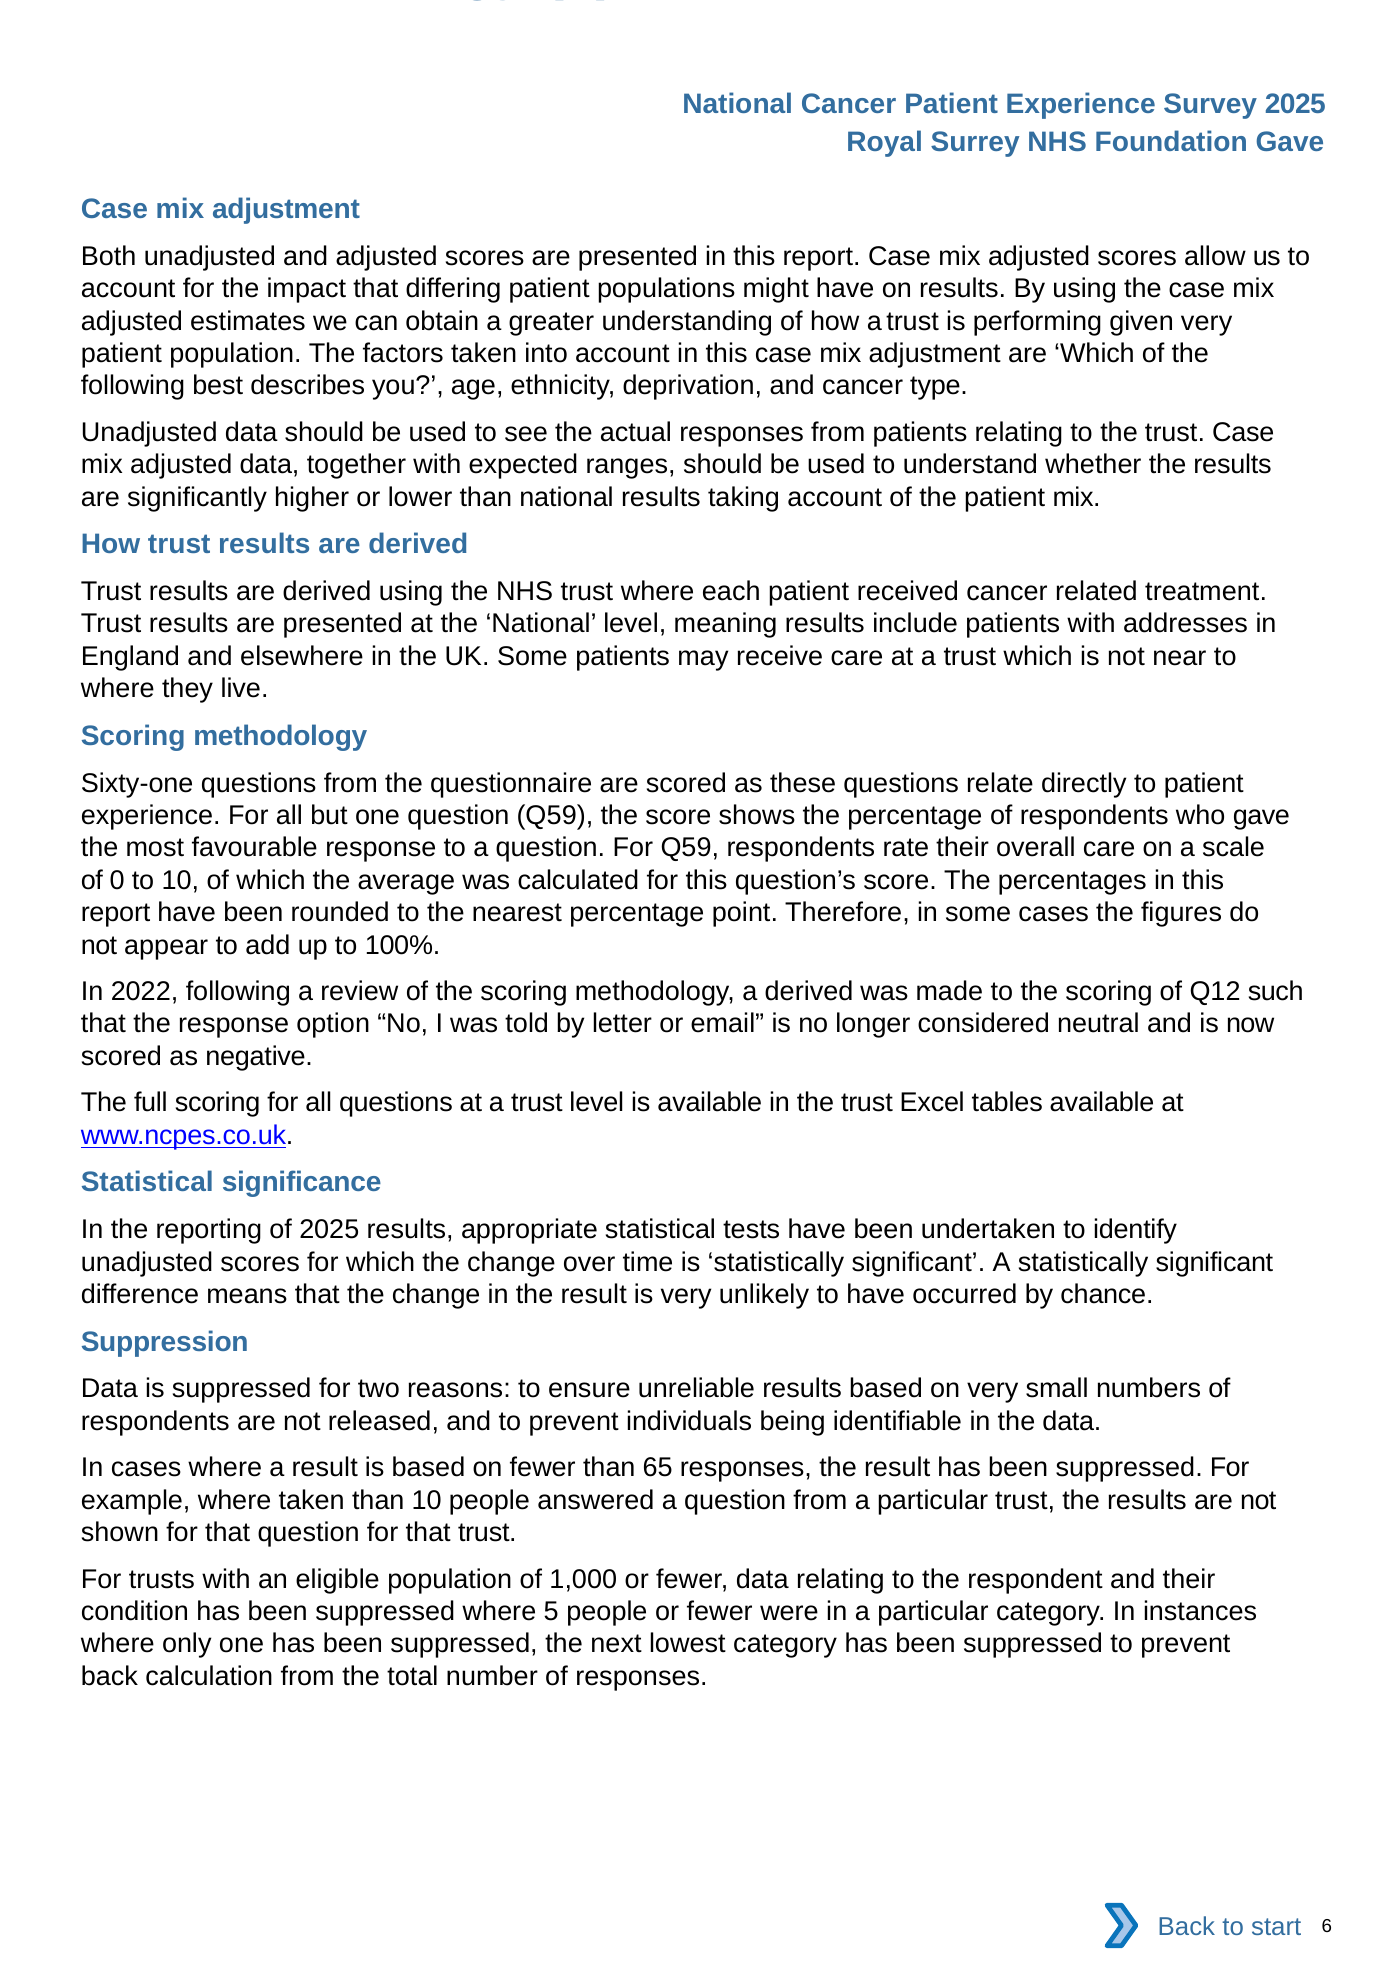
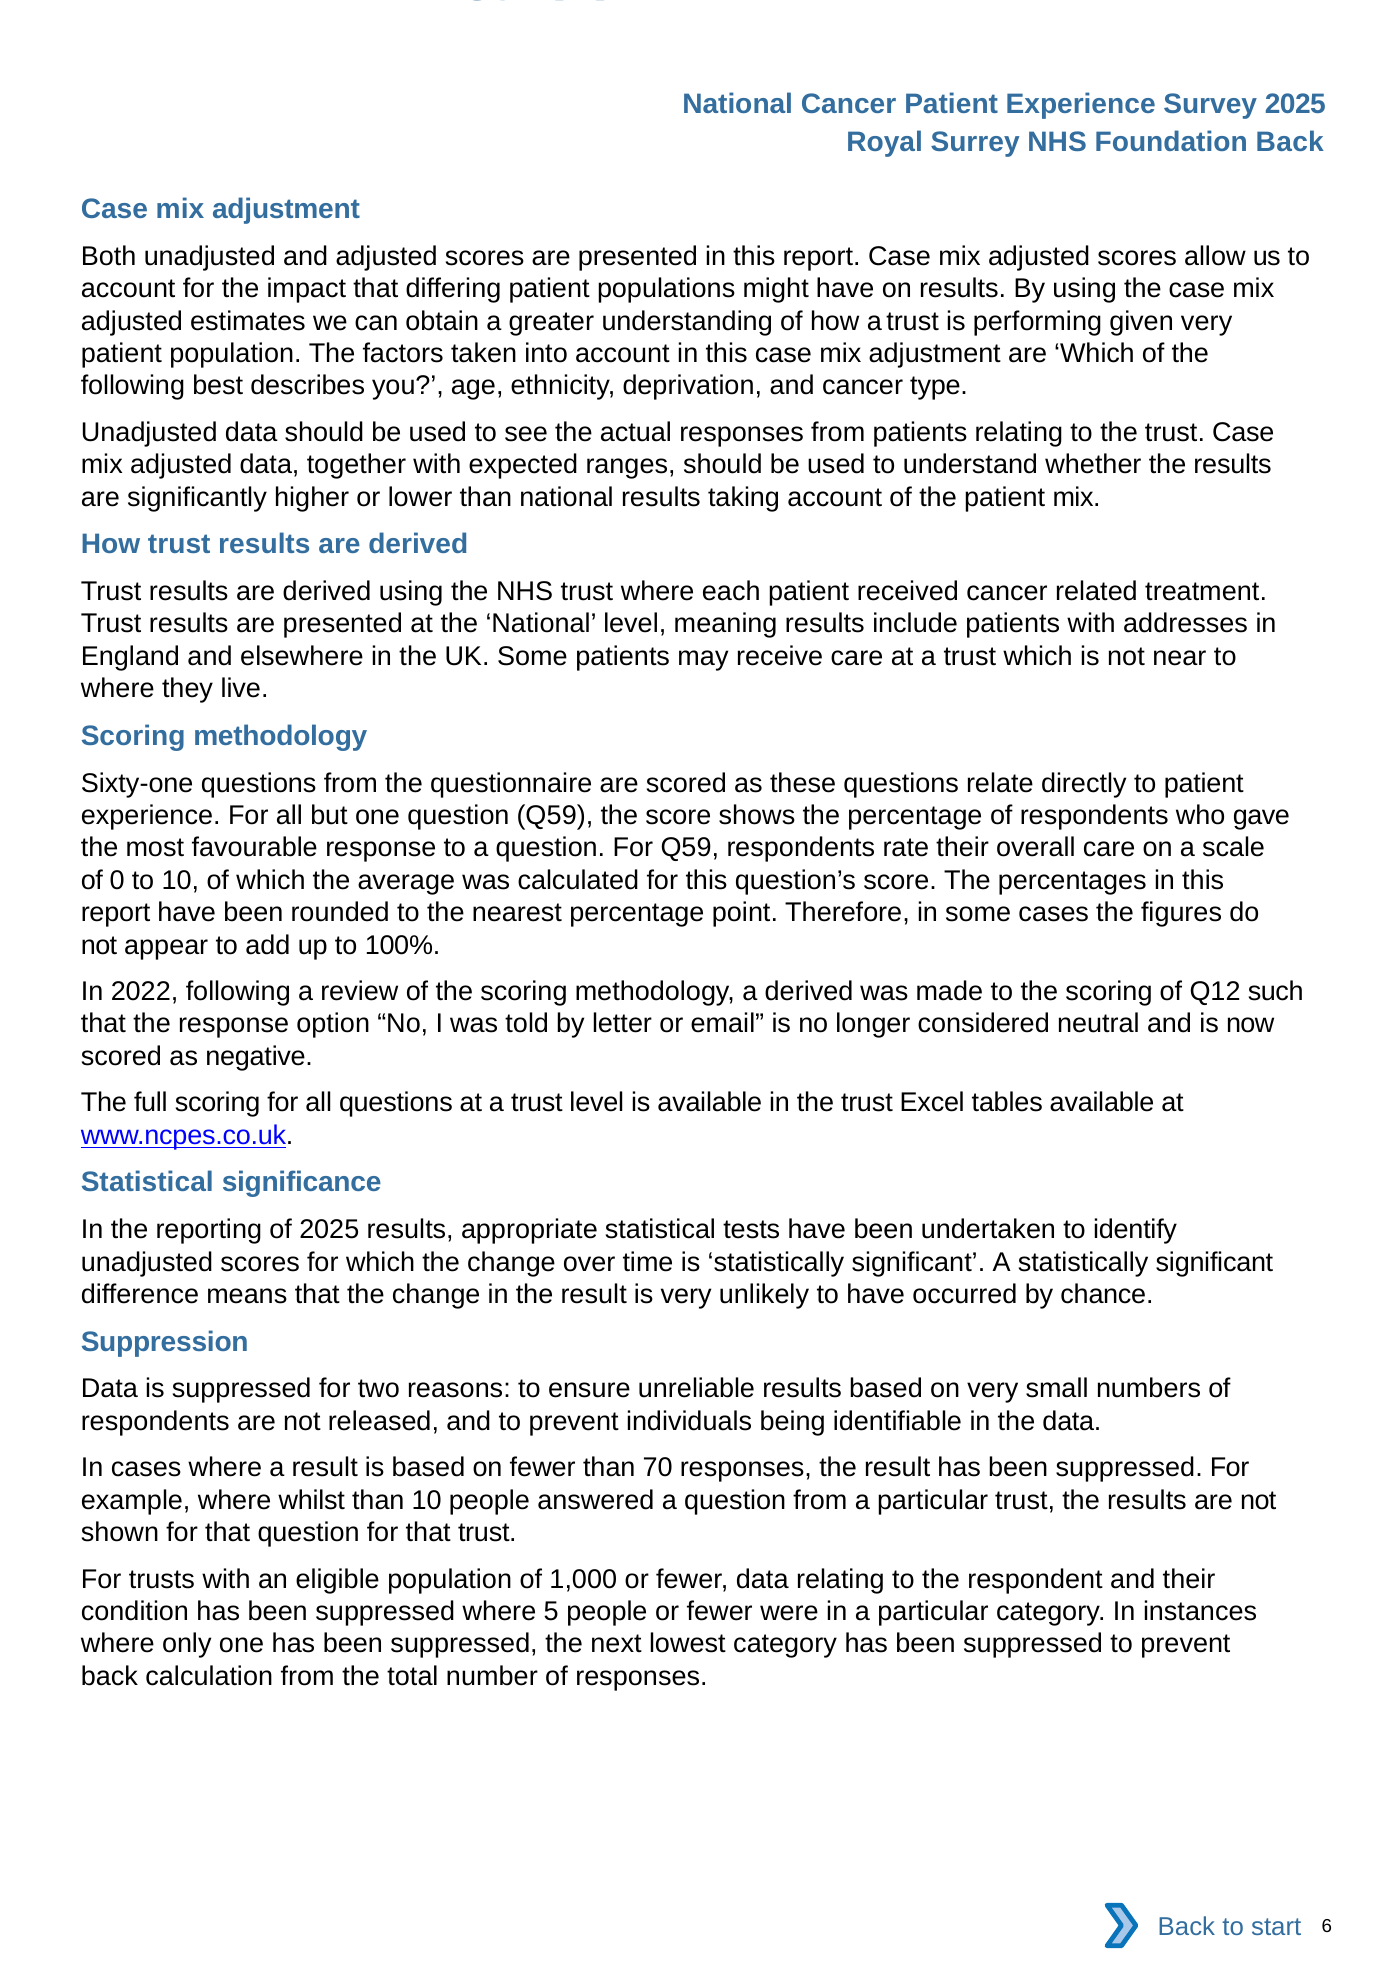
Foundation Gave: Gave -> Back
65: 65 -> 70
where taken: taken -> whilst
